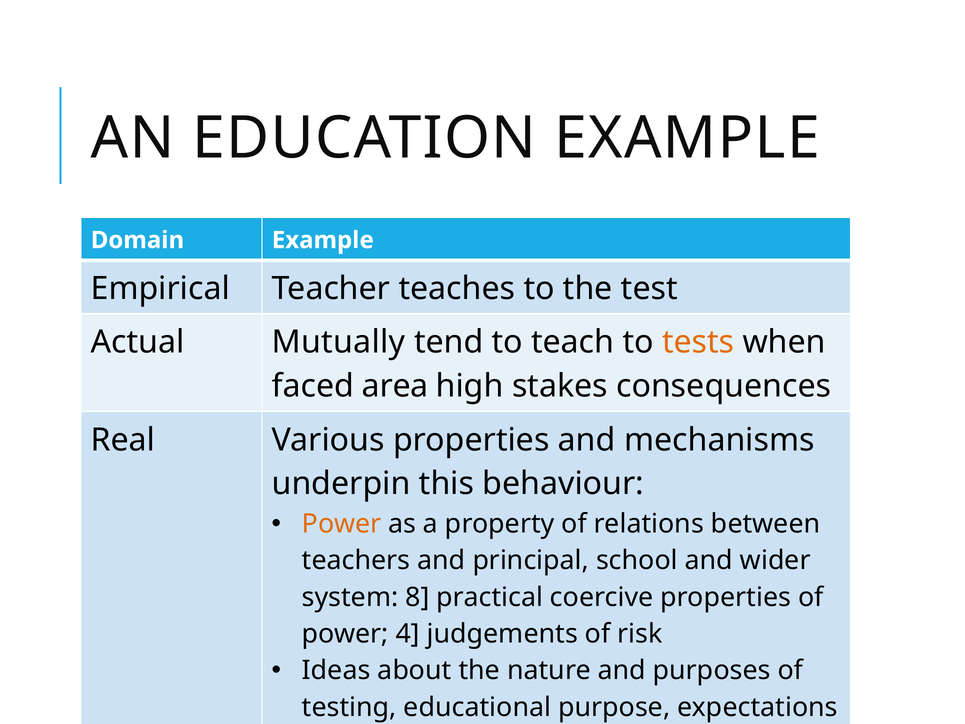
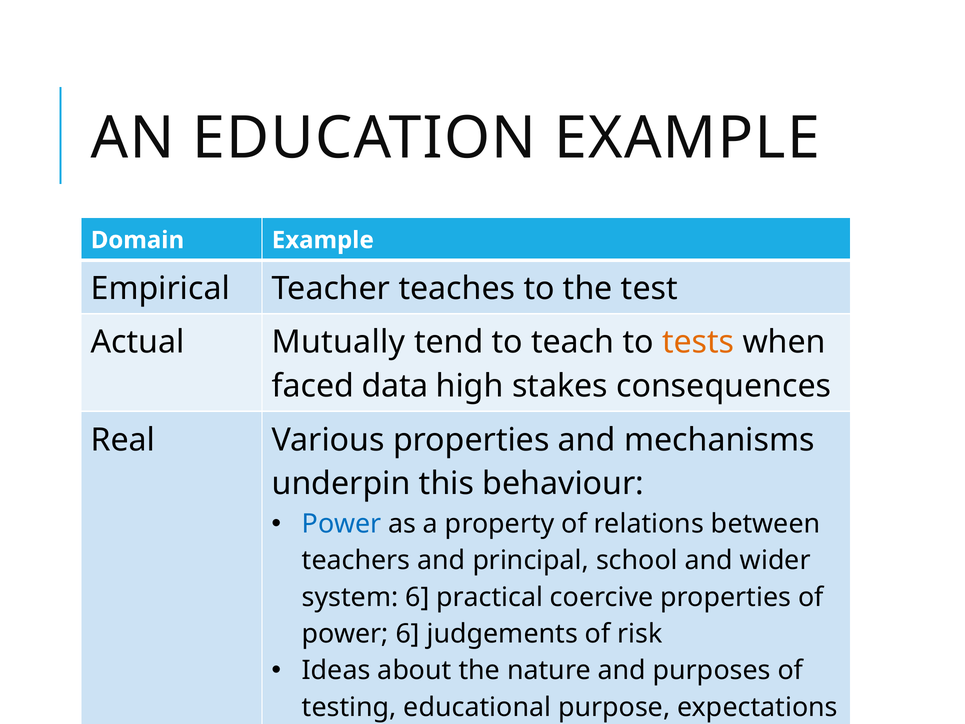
area: area -> data
Power at (342, 524) colour: orange -> blue
system 8: 8 -> 6
power 4: 4 -> 6
